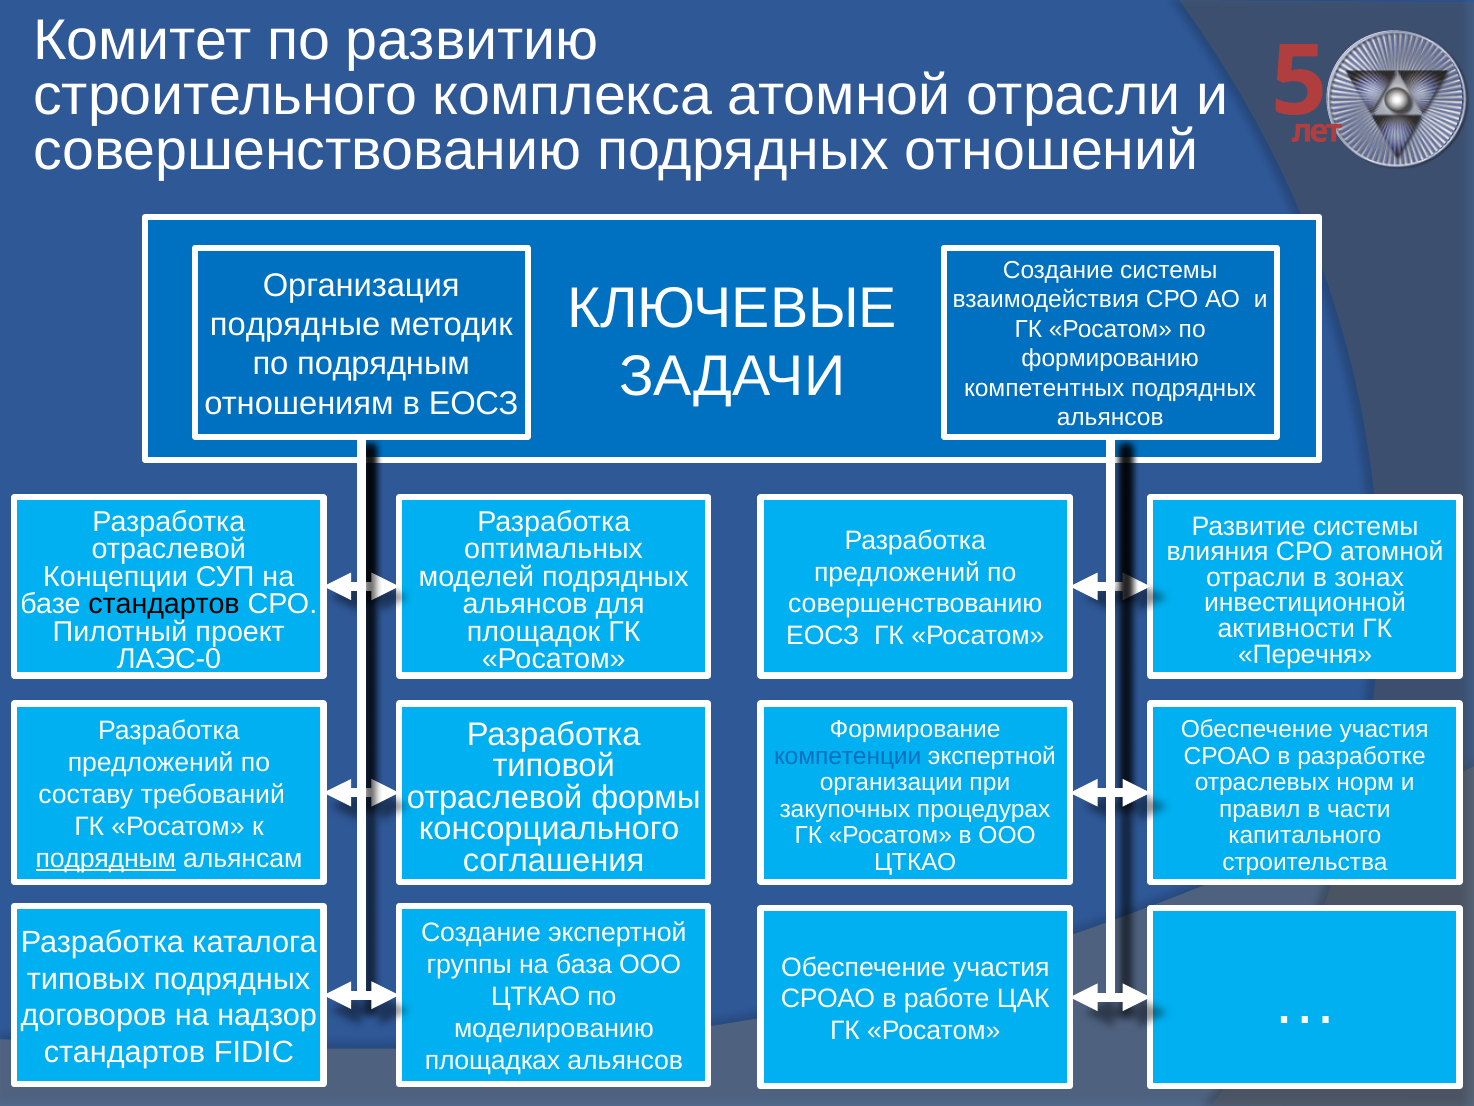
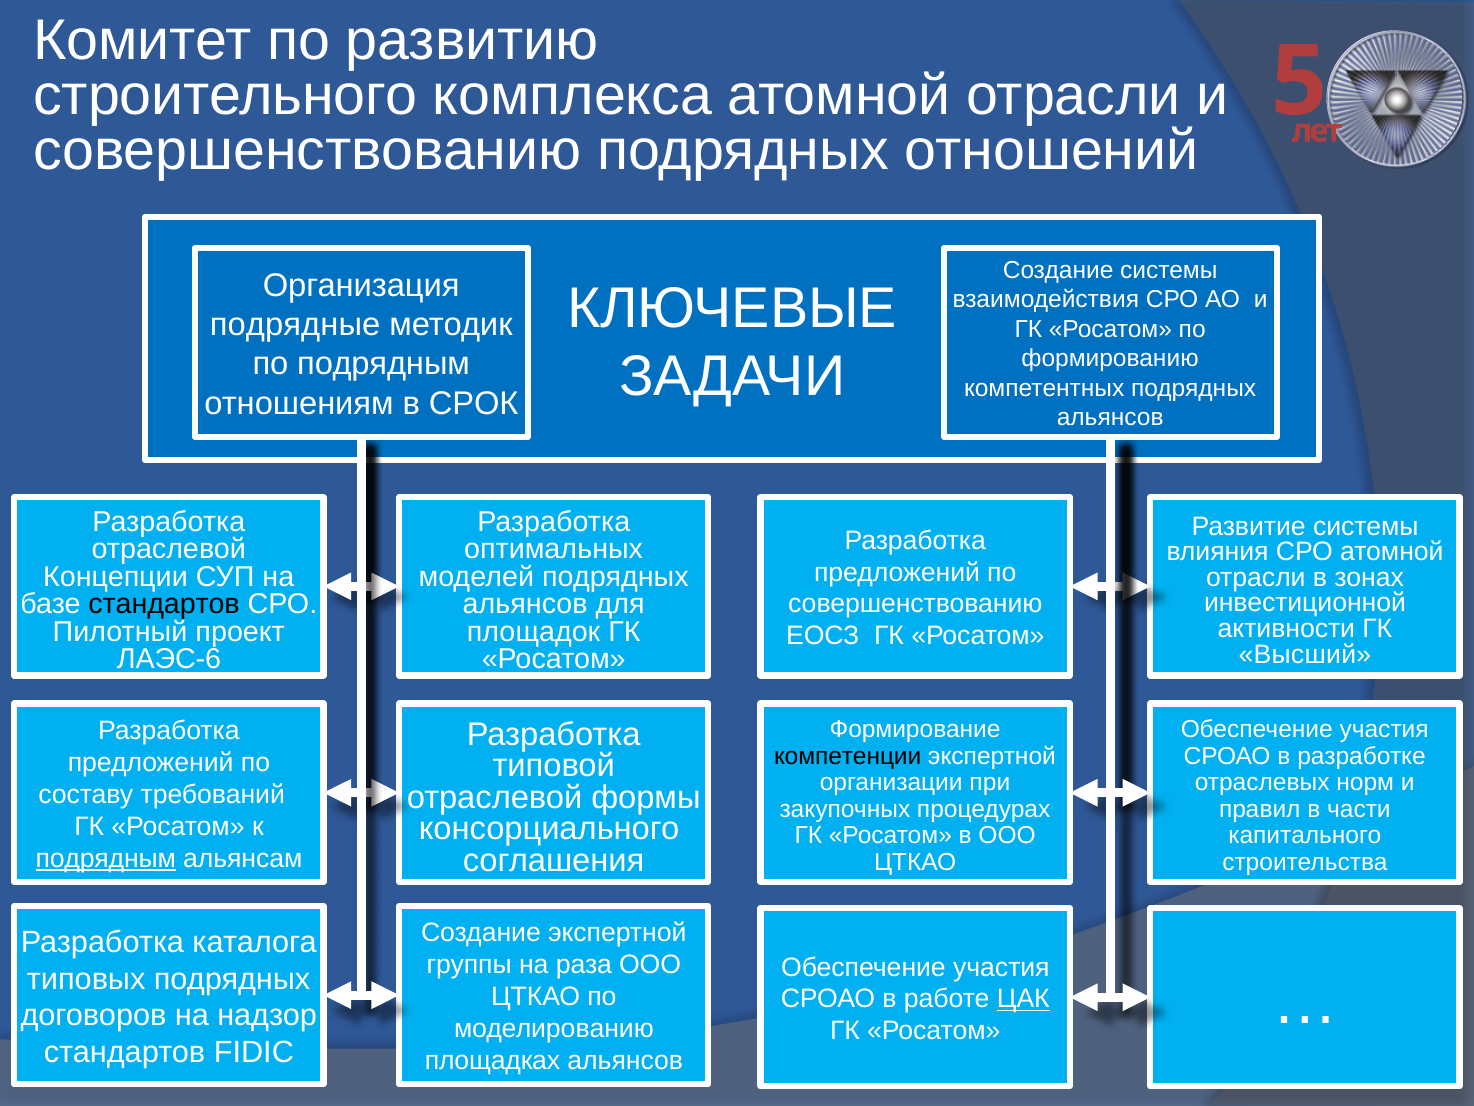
в ЕОСЗ: ЕОСЗ -> СРОК
Перечня: Перечня -> Высший
ЛАЭС-0: ЛАЭС-0 -> ЛАЭС-6
компетенции colour: blue -> black
база: база -> раза
ЦАК underline: none -> present
